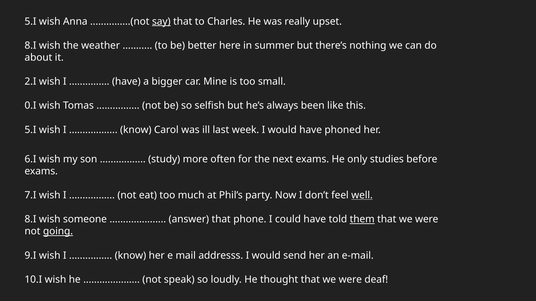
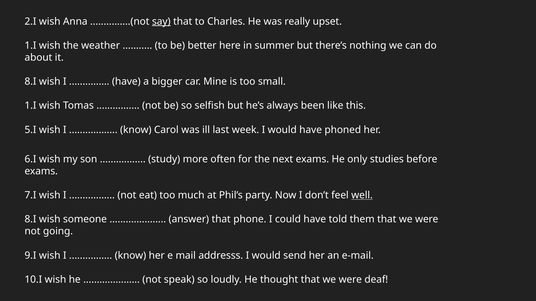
5.I at (30, 21): 5.I -> 2.I
8.I at (30, 46): 8.I -> 1.I
2.I at (30, 82): 2.I -> 8.I
0.I at (30, 106): 0.I -> 1.I
them underline: present -> none
going underline: present -> none
